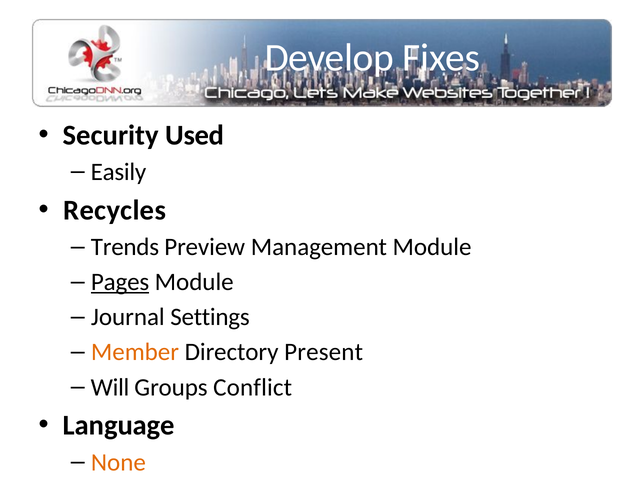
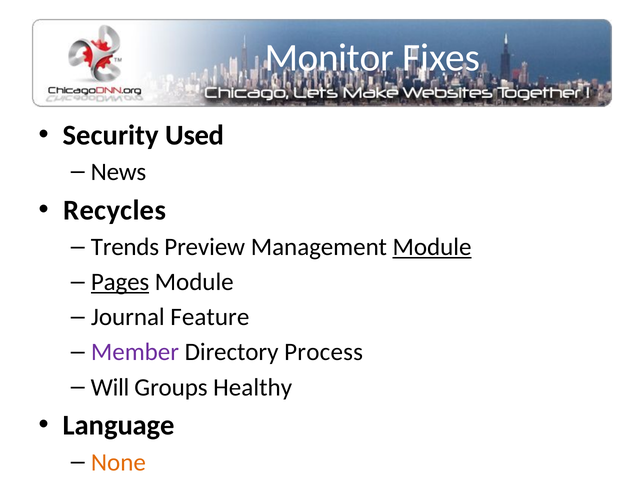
Develop: Develop -> Monitor
Easily: Easily -> News
Module at (432, 247) underline: none -> present
Settings: Settings -> Feature
Member colour: orange -> purple
Present: Present -> Process
Conflict: Conflict -> Healthy
